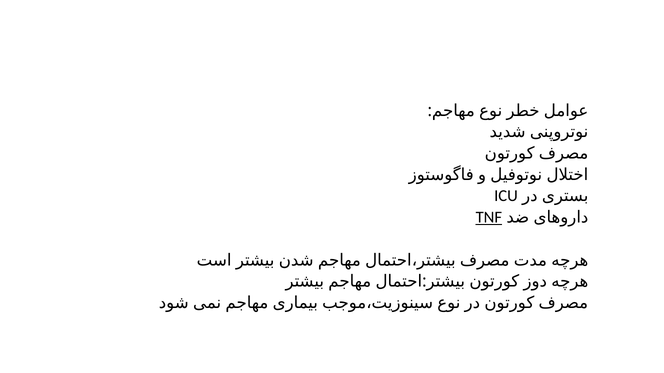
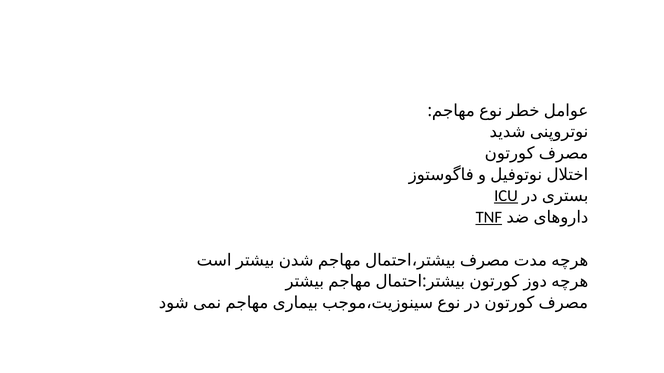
ICU underline: none -> present
